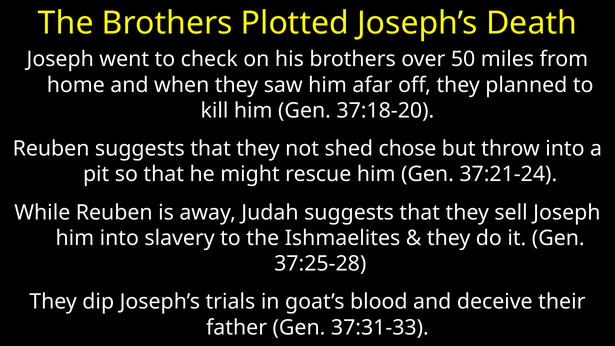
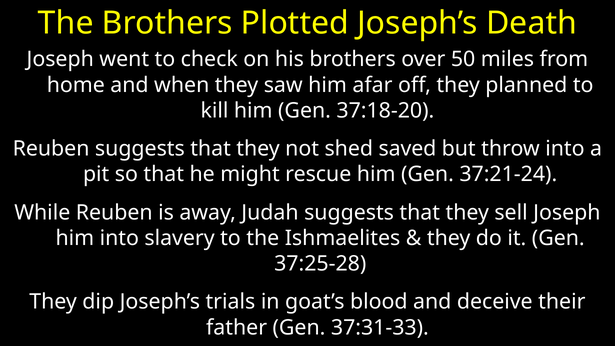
chose: chose -> saved
